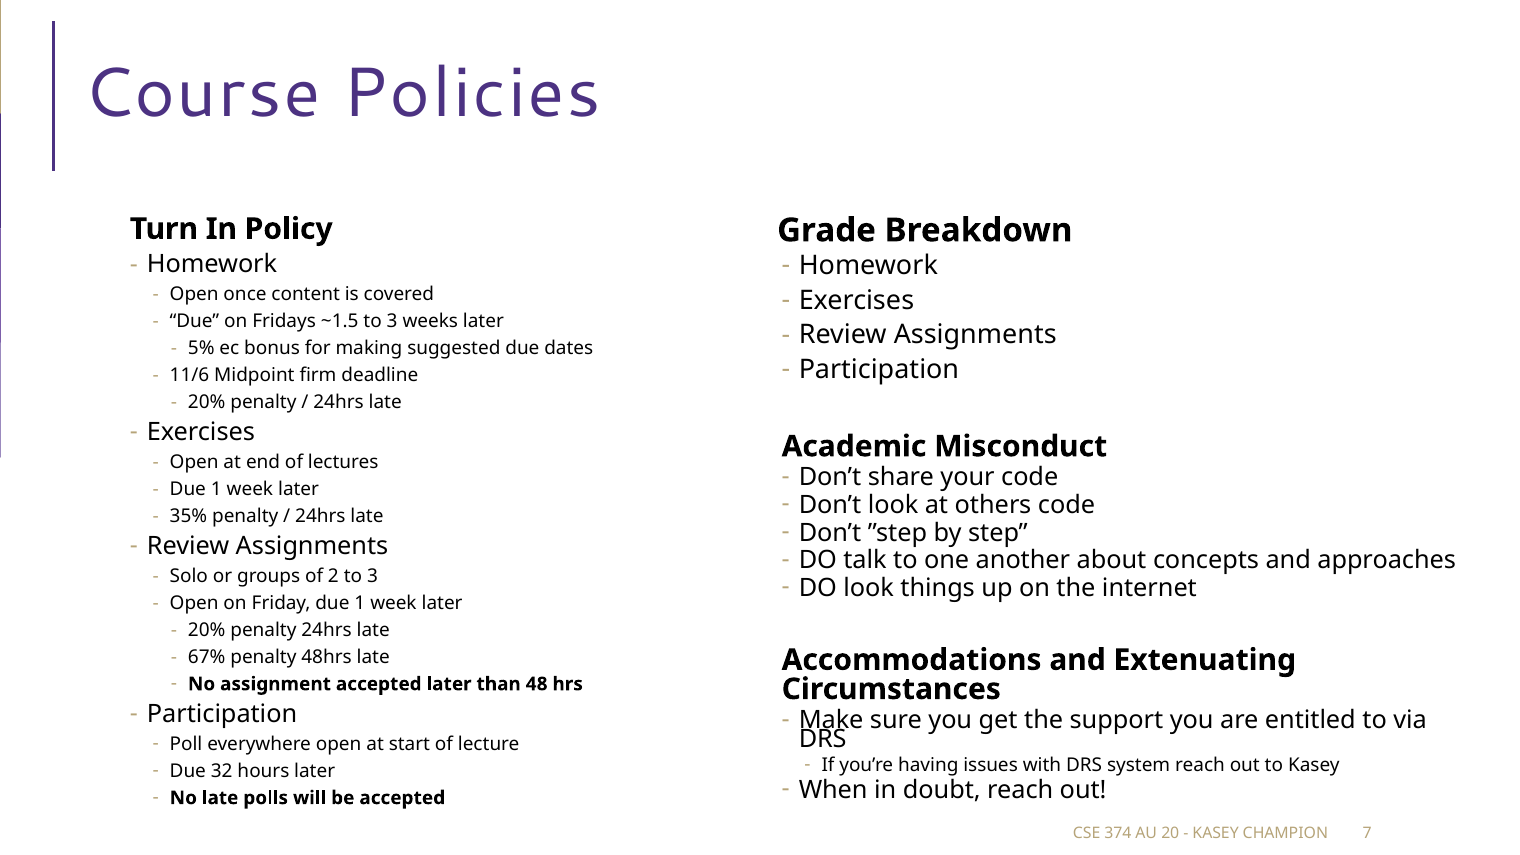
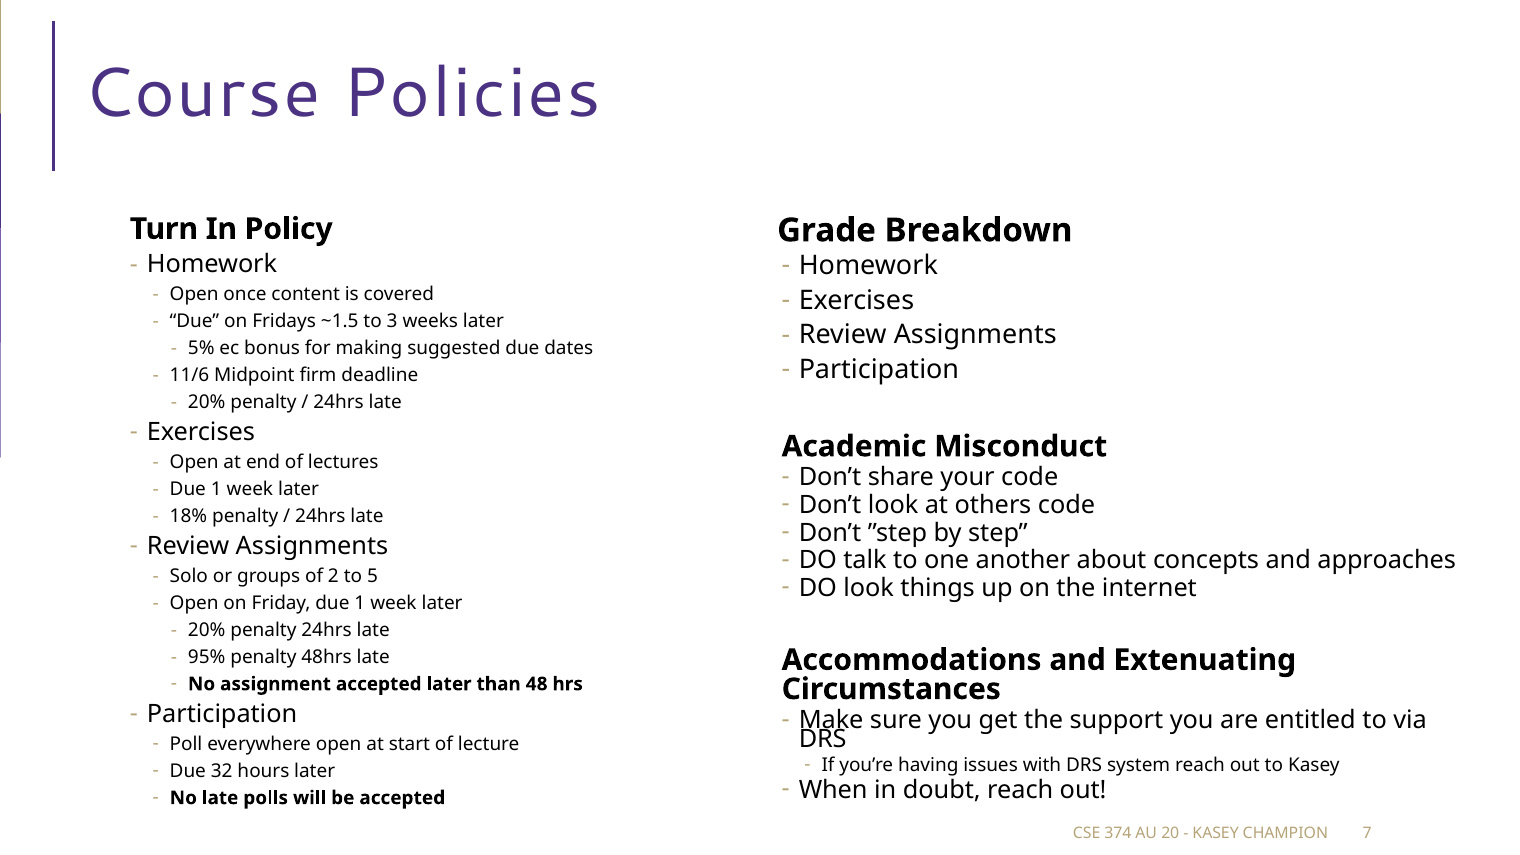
35%: 35% -> 18%
2 to 3: 3 -> 5
67%: 67% -> 95%
